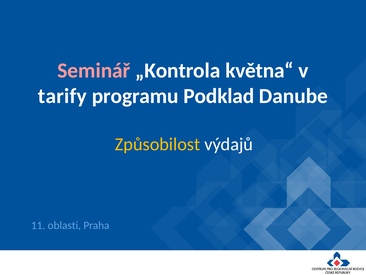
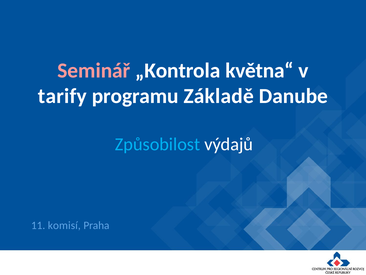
Podklad: Podklad -> Základě
Způsobilost colour: yellow -> light blue
oblasti: oblasti -> komisí
